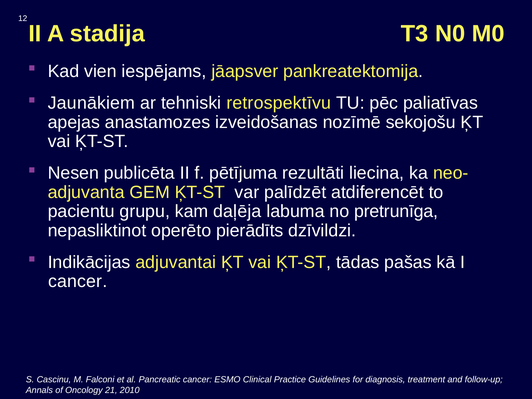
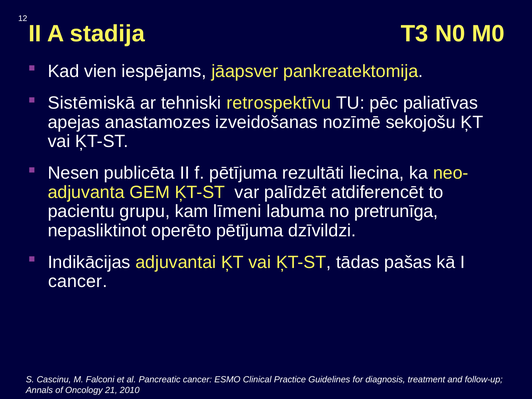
Jaunākiem: Jaunākiem -> Sistēmiskā
daļēja: daļēja -> līmeni
operēto pierādīts: pierādīts -> pētījuma
